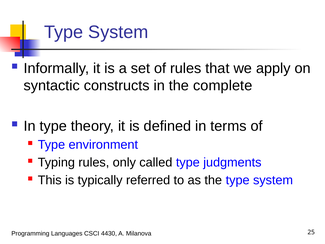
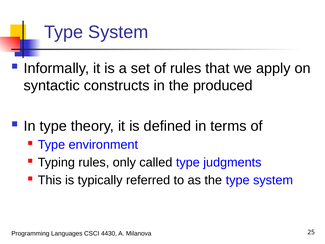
complete: complete -> produced
